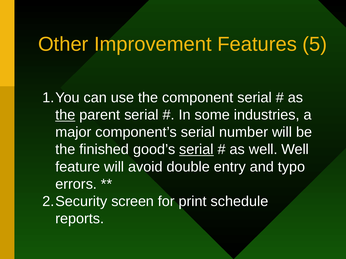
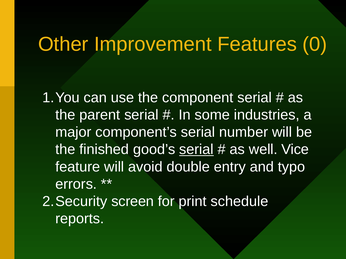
5: 5 -> 0
the at (65, 115) underline: present -> none
well Well: Well -> Vice
